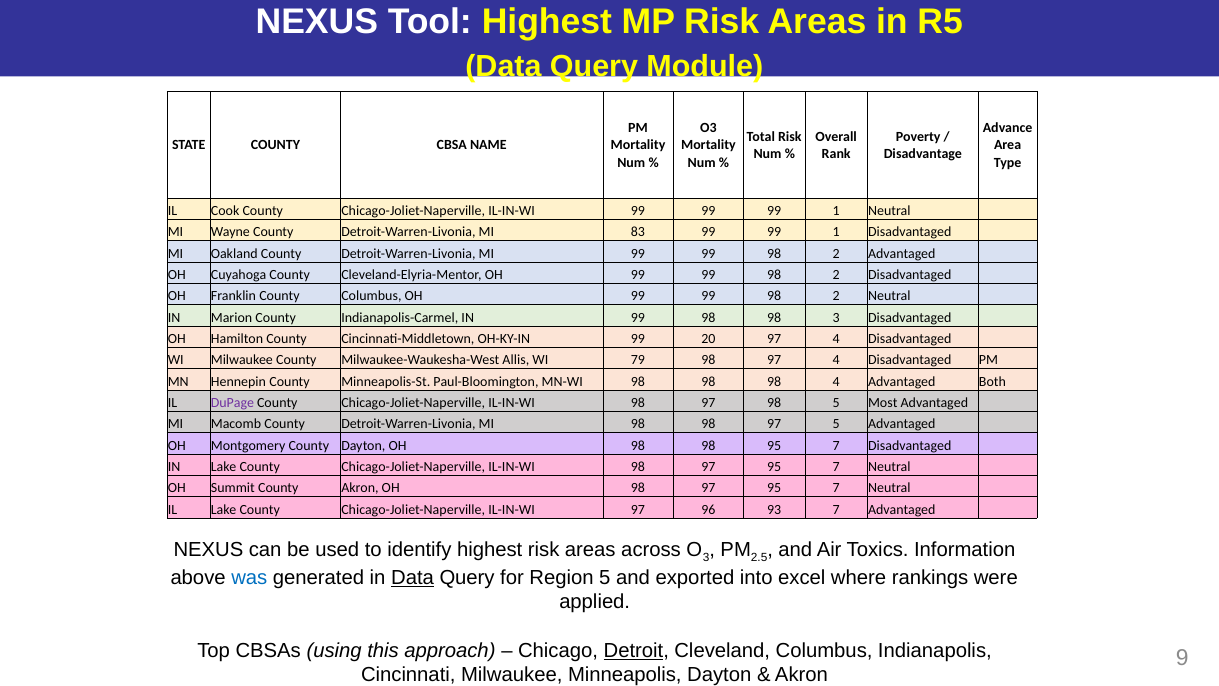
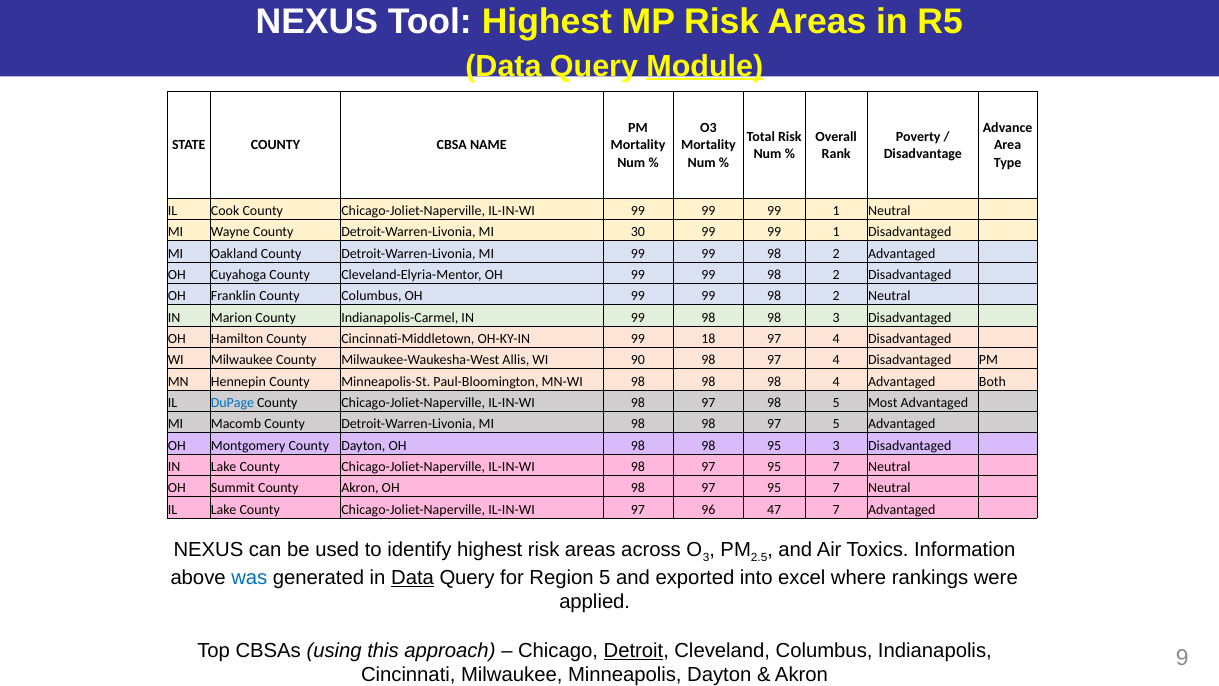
Module underline: none -> present
83: 83 -> 30
20: 20 -> 18
79: 79 -> 90
DuPage colour: purple -> blue
98 95 7: 7 -> 3
93: 93 -> 47
